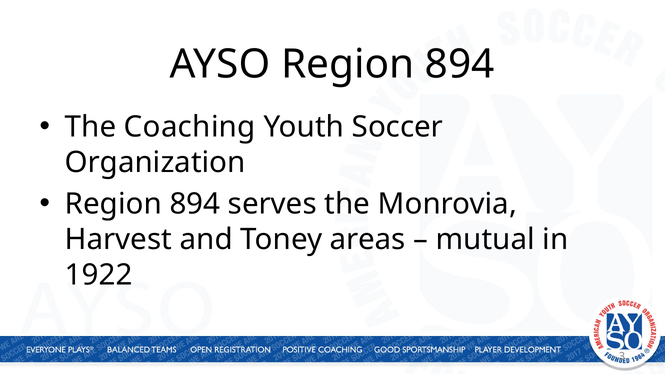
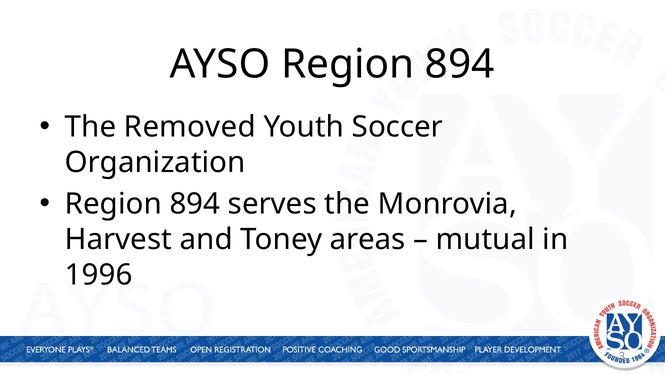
Coaching: Coaching -> Removed
1922: 1922 -> 1996
